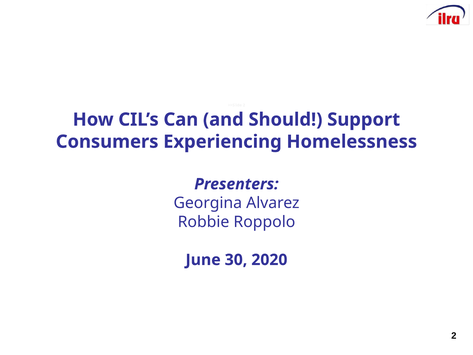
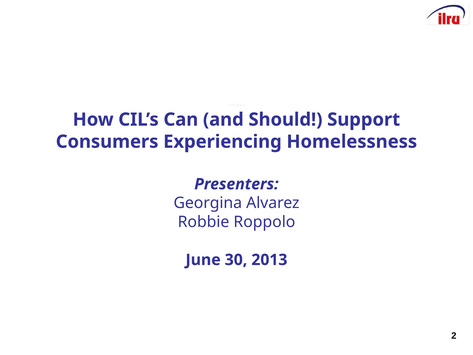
2020: 2020 -> 2013
